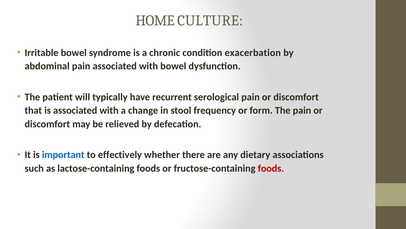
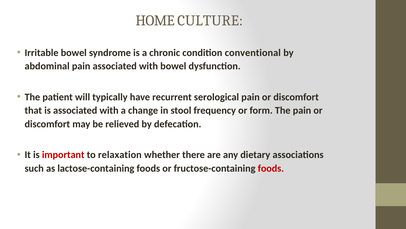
exacerbation: exacerbation -> conventional
important colour: blue -> red
effectively: effectively -> relaxation
